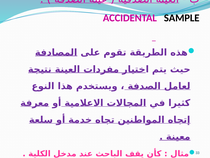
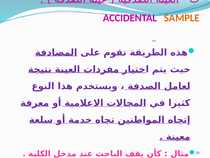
SAMPLE colour: black -> orange
